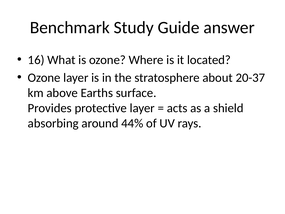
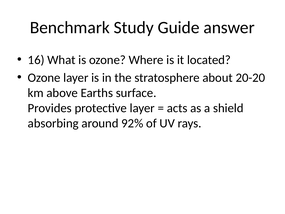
20-37: 20-37 -> 20-20
44%: 44% -> 92%
